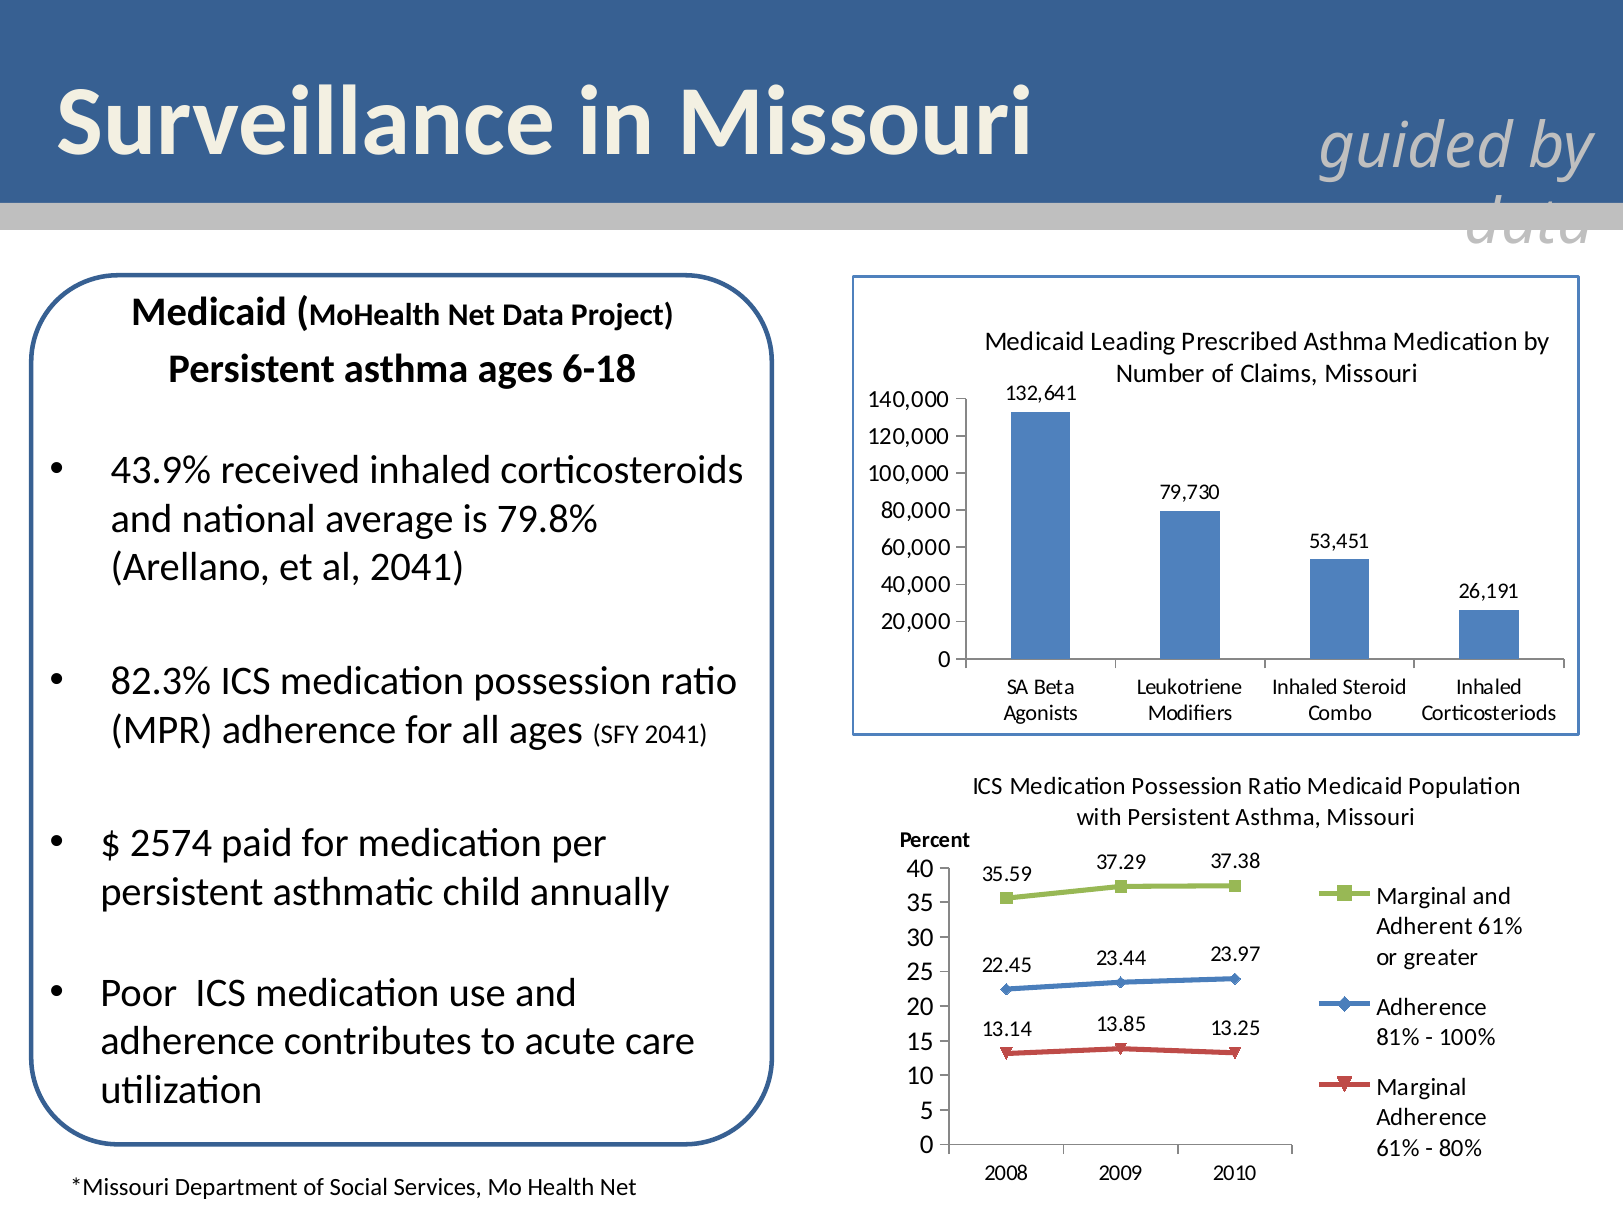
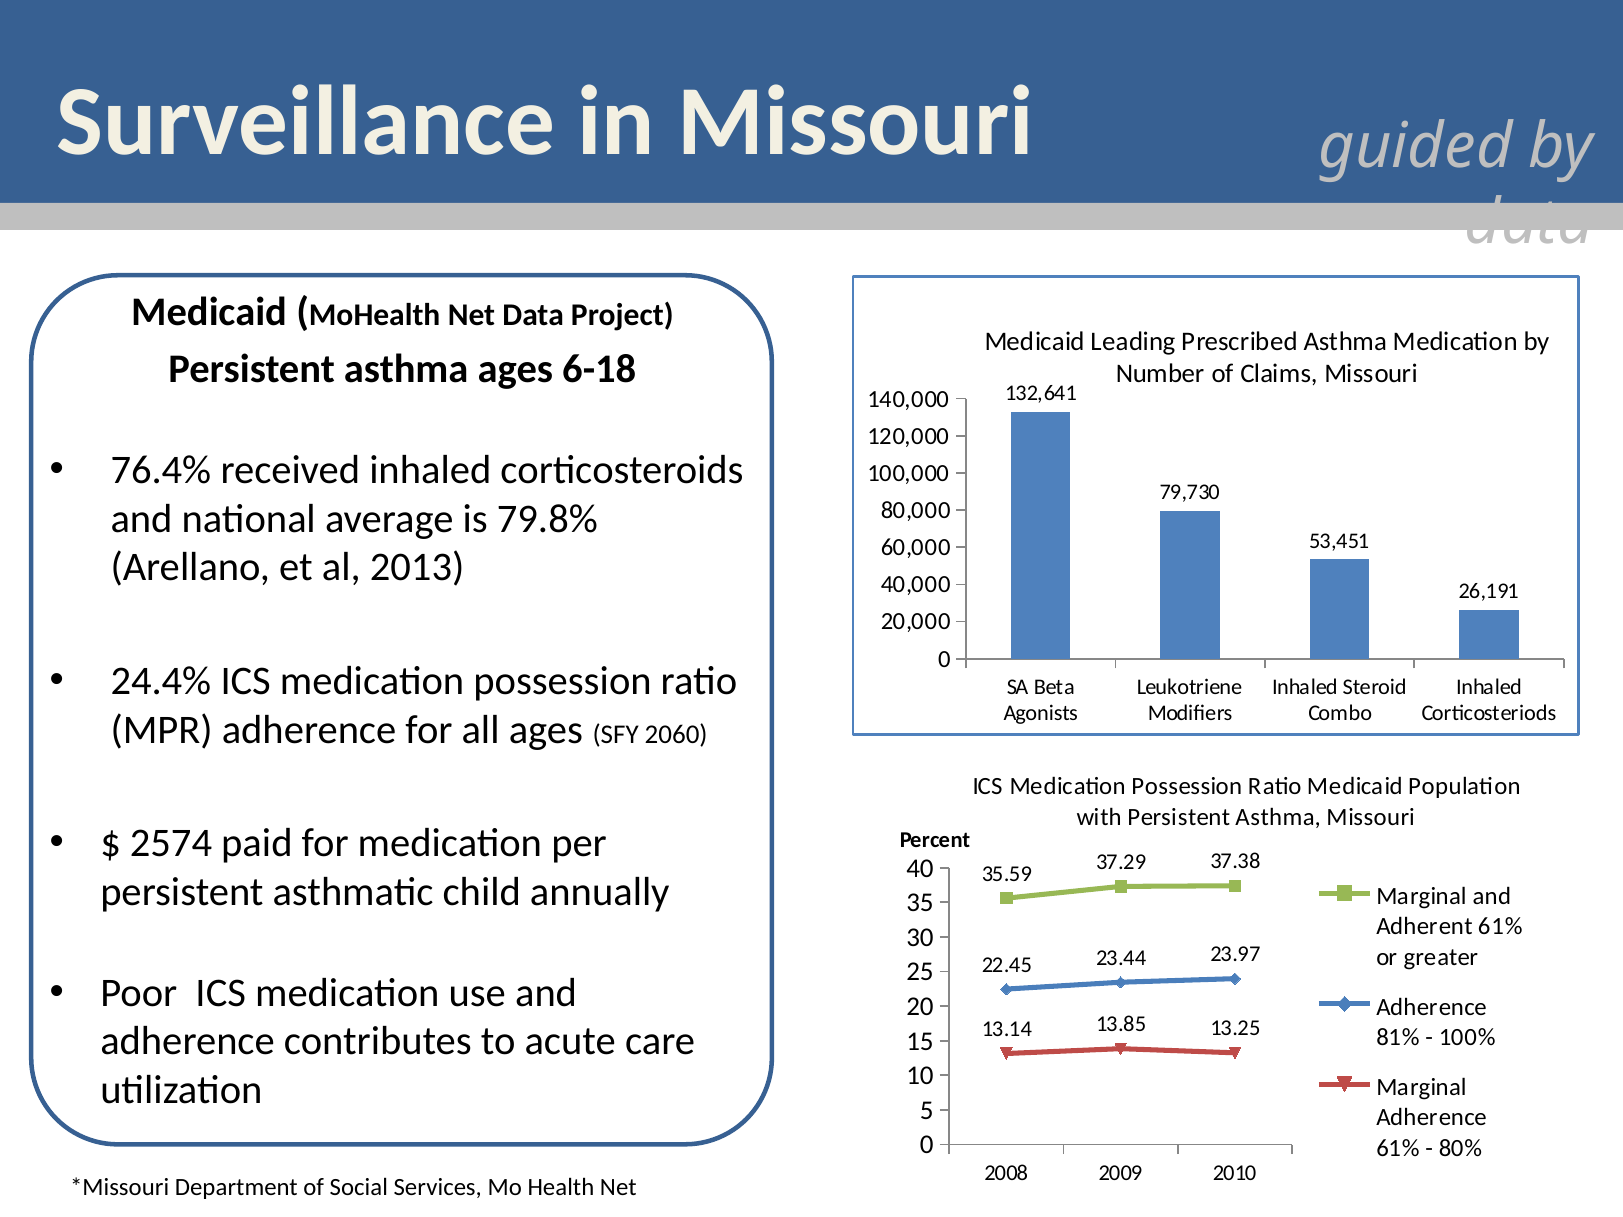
43.9%: 43.9% -> 76.4%
al 2041: 2041 -> 2013
82.3%: 82.3% -> 24.4%
SFY 2041: 2041 -> 2060
